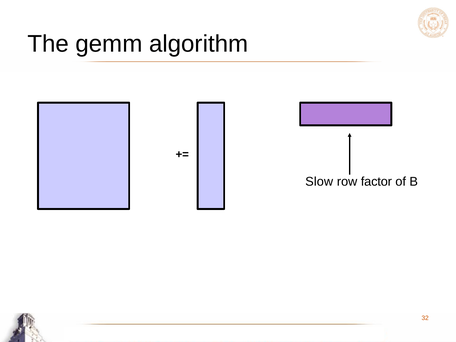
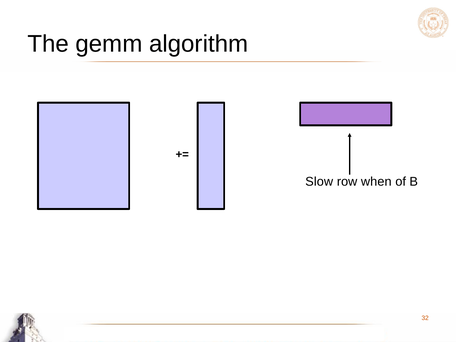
factor: factor -> when
